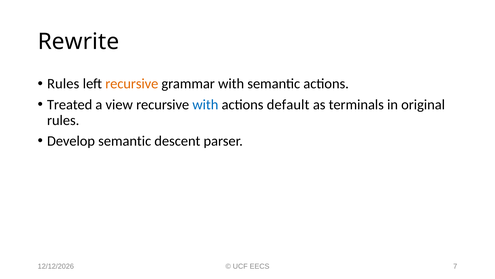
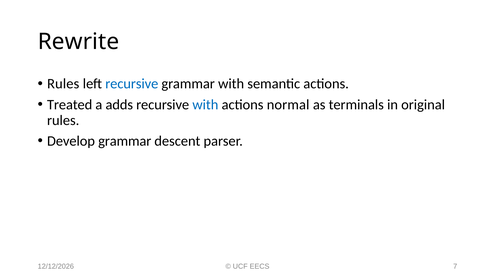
recursive at (132, 84) colour: orange -> blue
view: view -> adds
default: default -> normal
Develop semantic: semantic -> grammar
